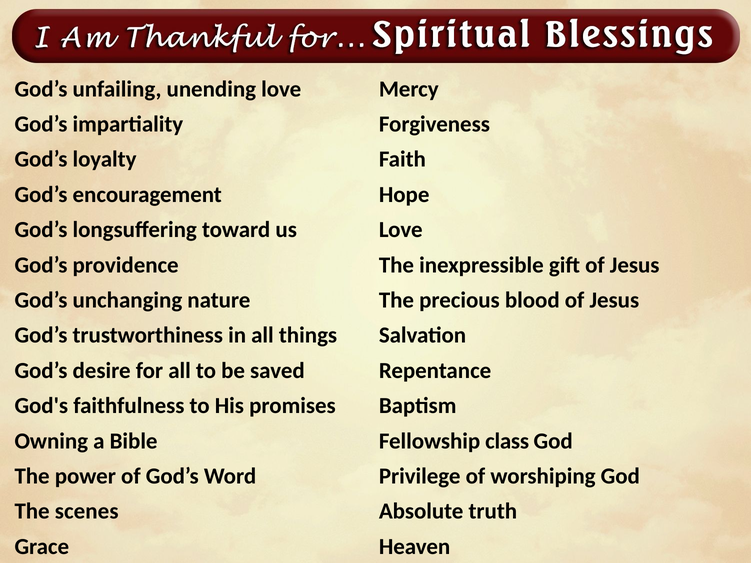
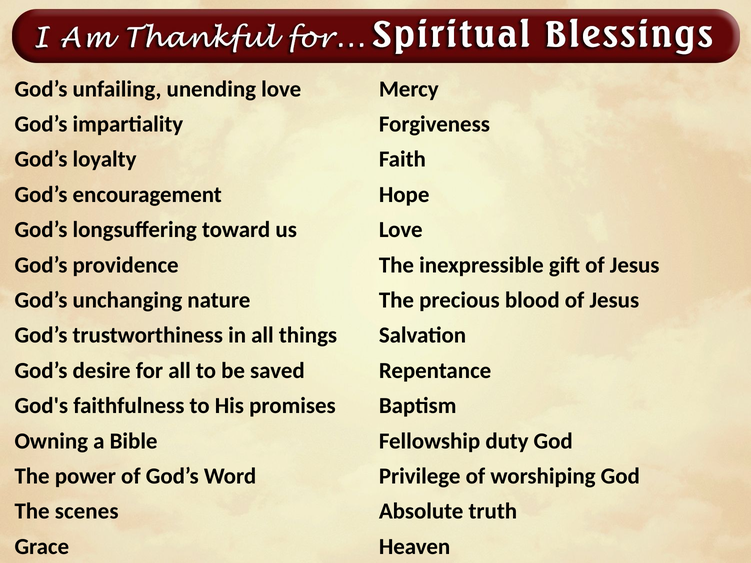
class: class -> duty
